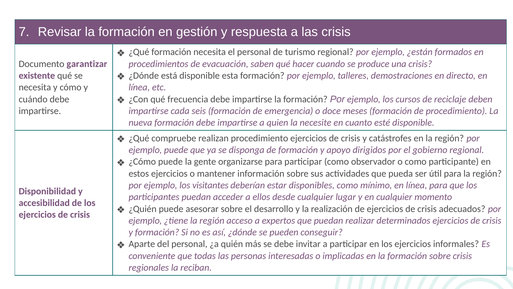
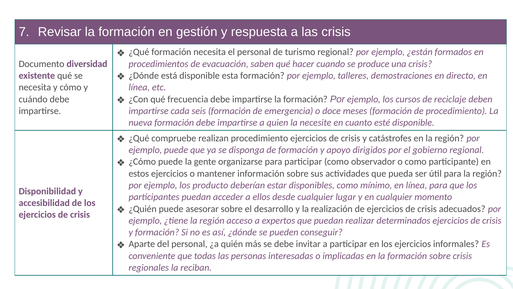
garantizar: garantizar -> diversidad
visitantes: visitantes -> producto
